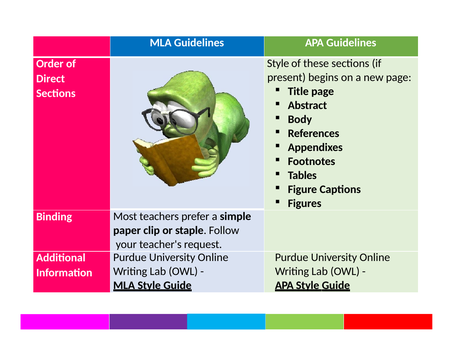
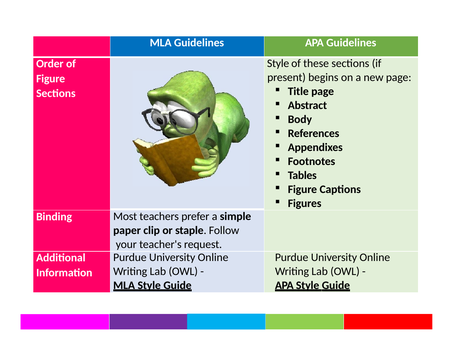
Direct at (51, 79): Direct -> Figure
